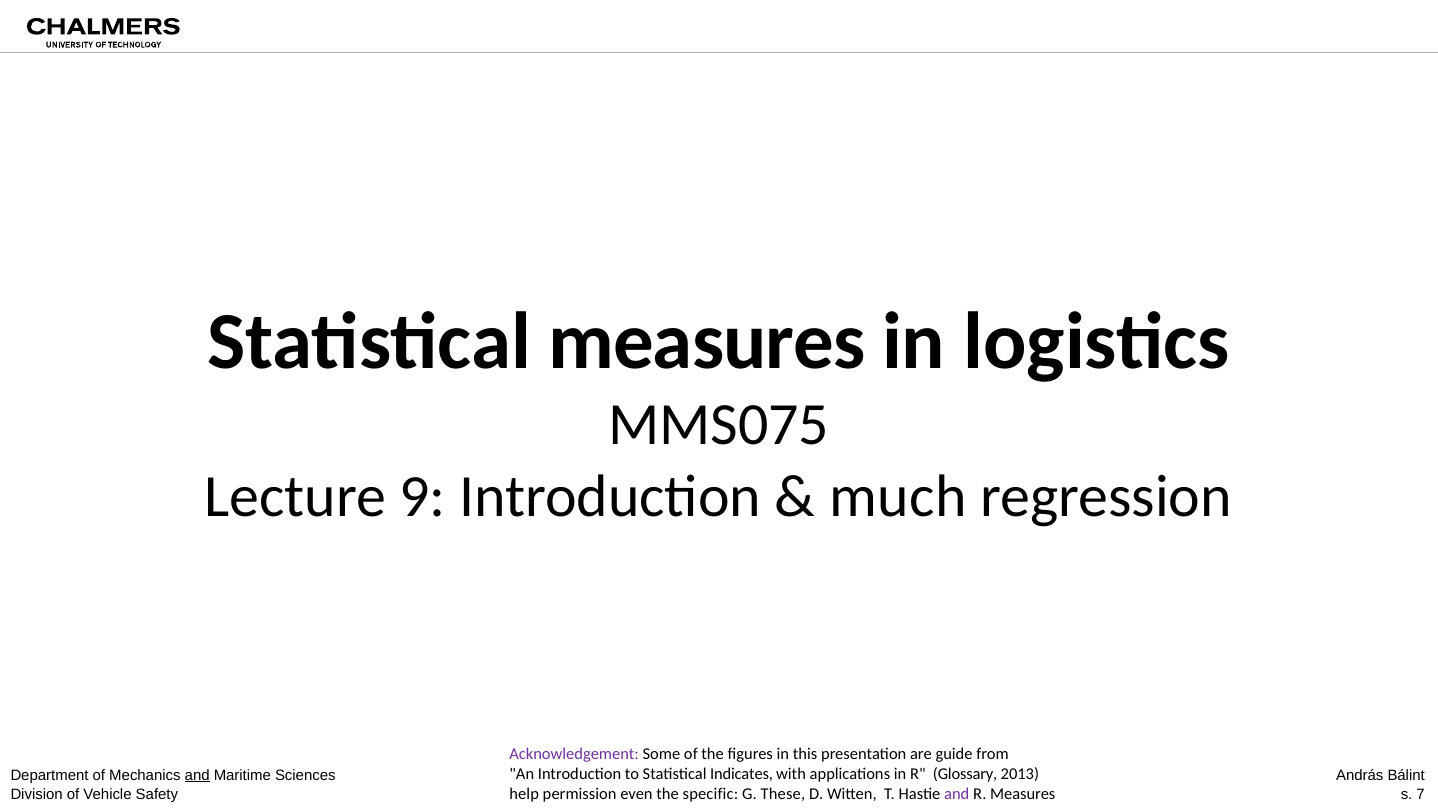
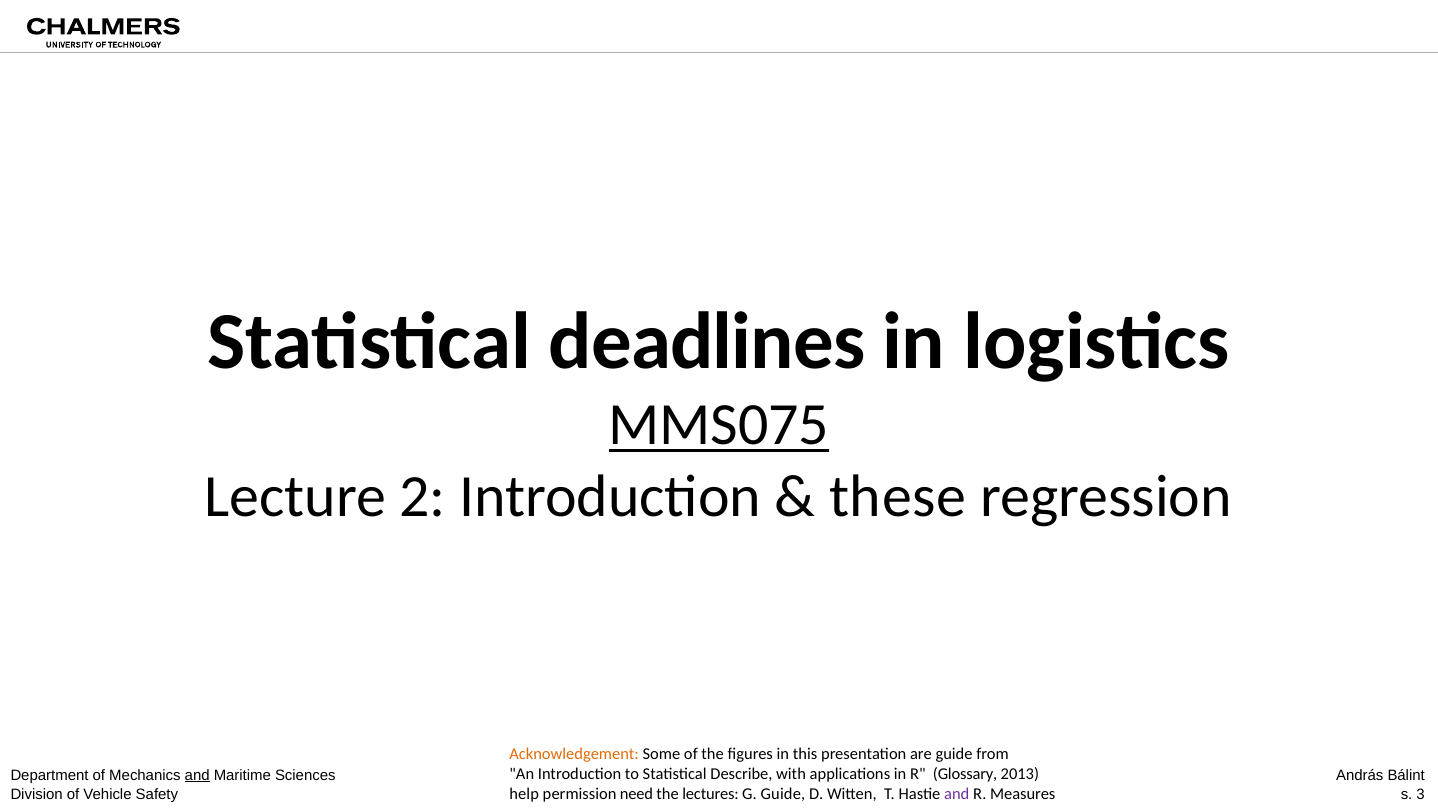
Statistical measures: measures -> deadlines
MMS075 underline: none -> present
9: 9 -> 2
much: much -> these
Acknowledgement colour: purple -> orange
Indicates: Indicates -> Describe
even: even -> need
specific: specific -> lectures
G These: These -> Guide
7: 7 -> 3
